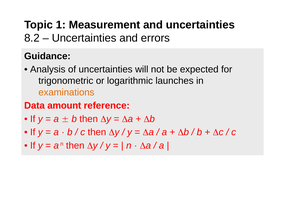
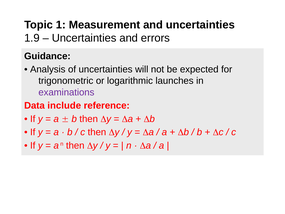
8.2: 8.2 -> 1.9
examinations colour: orange -> purple
amount: amount -> include
